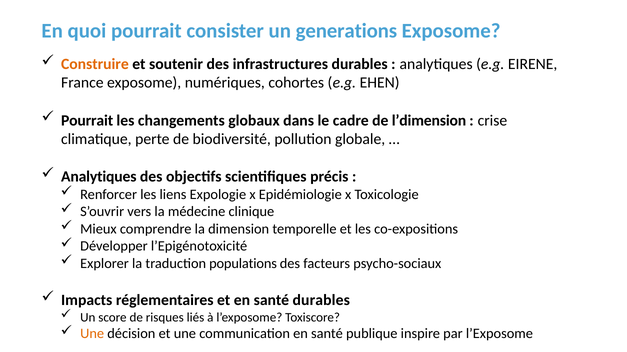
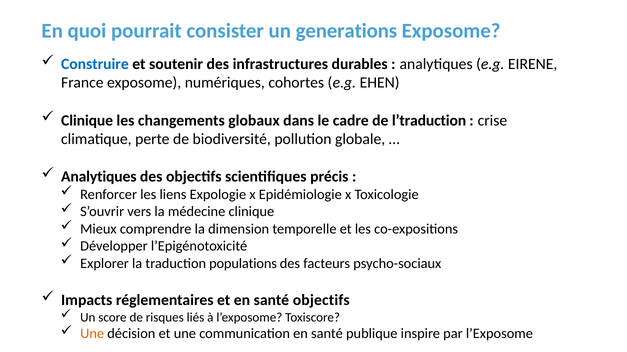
Construire colour: orange -> blue
Pourrait at (87, 121): Pourrait -> Clinique
l’dimension: l’dimension -> l’traduction
santé durables: durables -> objectifs
